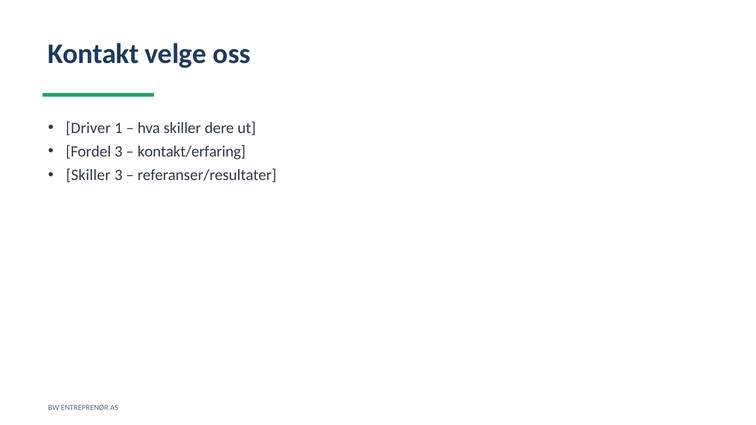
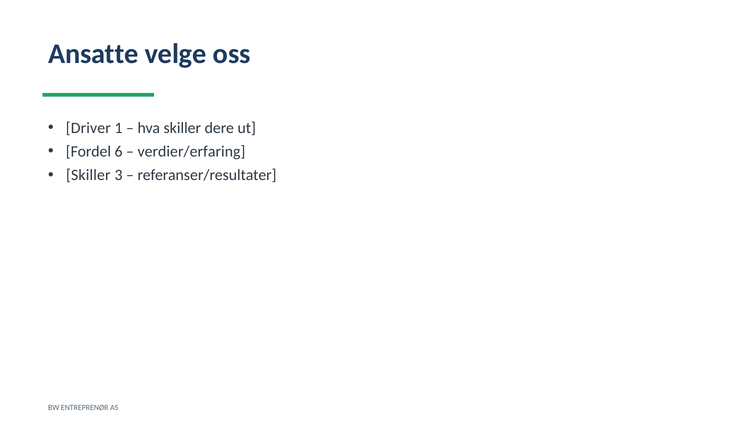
Kontakt: Kontakt -> Ansatte
Fordel 3: 3 -> 6
kontakt/erfaring: kontakt/erfaring -> verdier/erfaring
